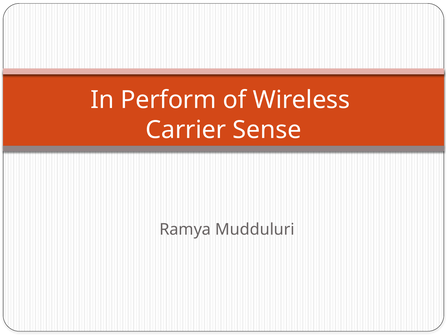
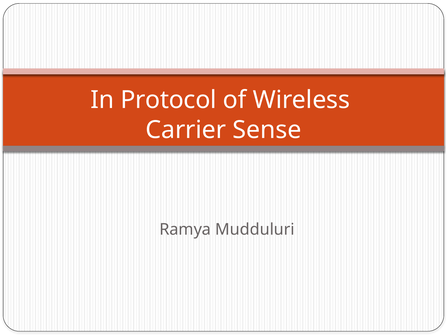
Perform: Perform -> Protocol
